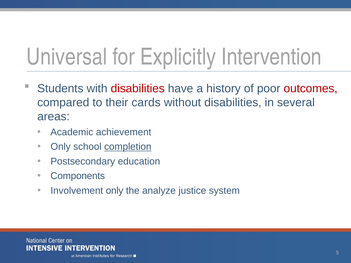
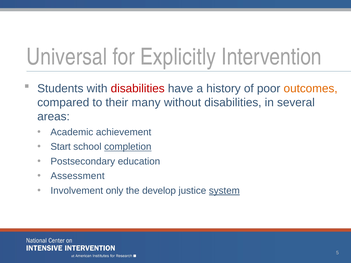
outcomes colour: red -> orange
cards: cards -> many
Only at (61, 147): Only -> Start
Components: Components -> Assessment
analyze: analyze -> develop
system underline: none -> present
